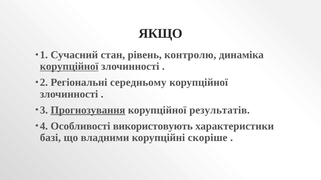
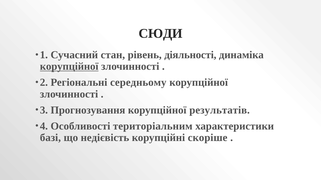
ЯКЩО: ЯКЩО -> СЮДИ
контролю: контролю -> діяльності
Прогнозування underline: present -> none
використовують: використовують -> територіальним
владними: владними -> недієвість
